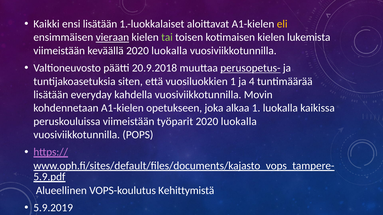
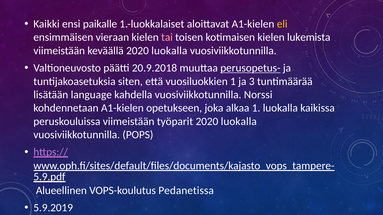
ensi lisätään: lisätään -> paikalle
vieraan underline: present -> none
tai colour: light green -> pink
4: 4 -> 3
everyday: everyday -> language
Movin: Movin -> Norssi
Kehittymistä: Kehittymistä -> Pedanetissa
